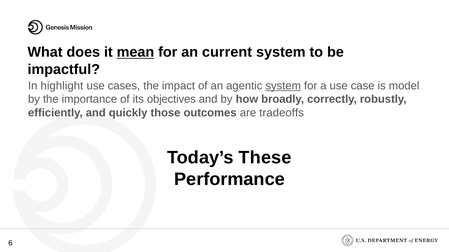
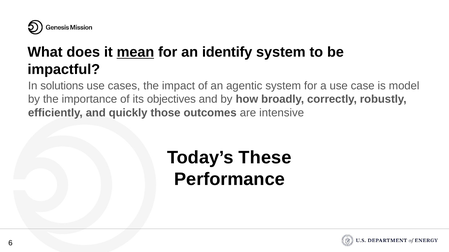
current: current -> identify
highlight: highlight -> solutions
system at (283, 86) underline: present -> none
tradeoffs: tradeoffs -> intensive
